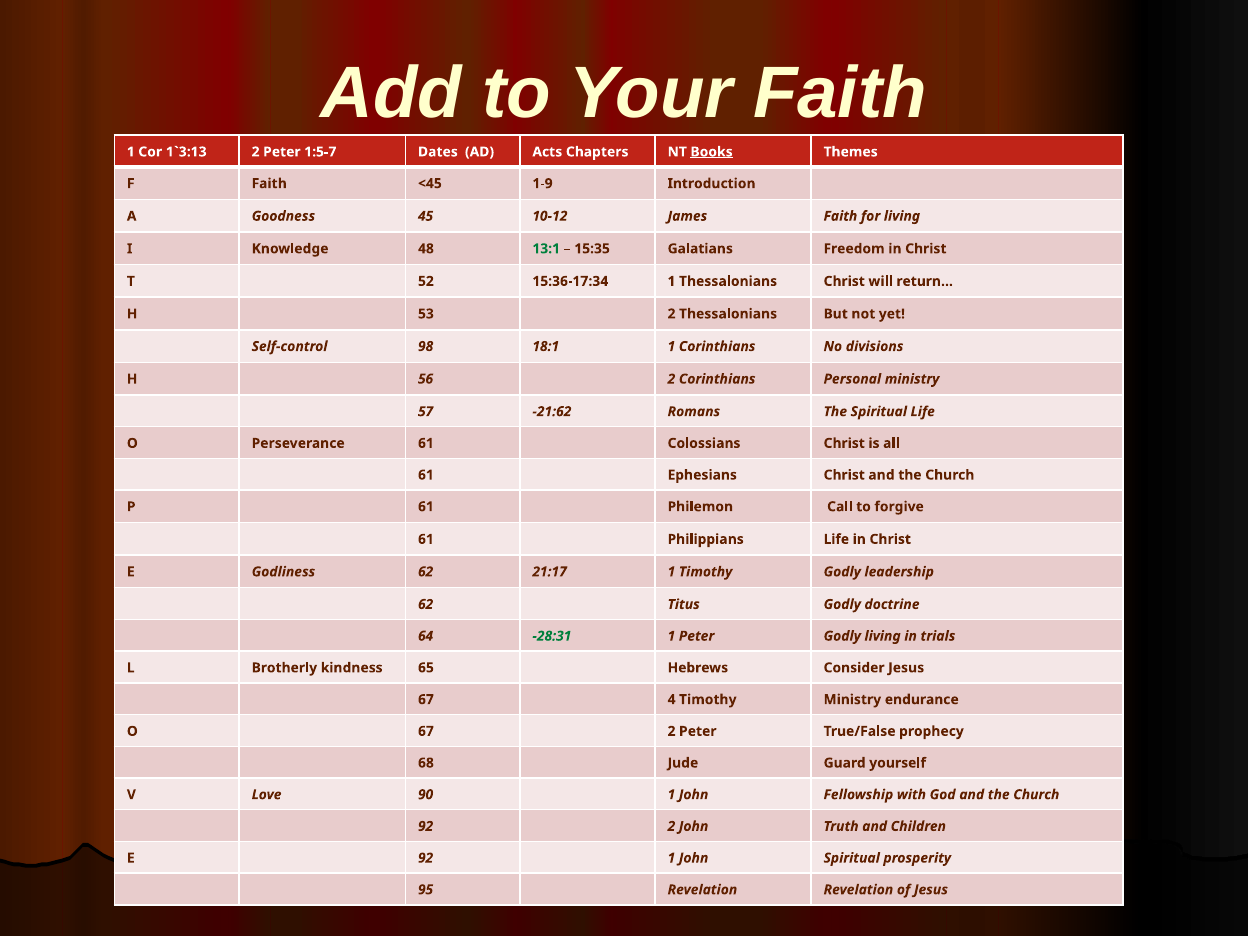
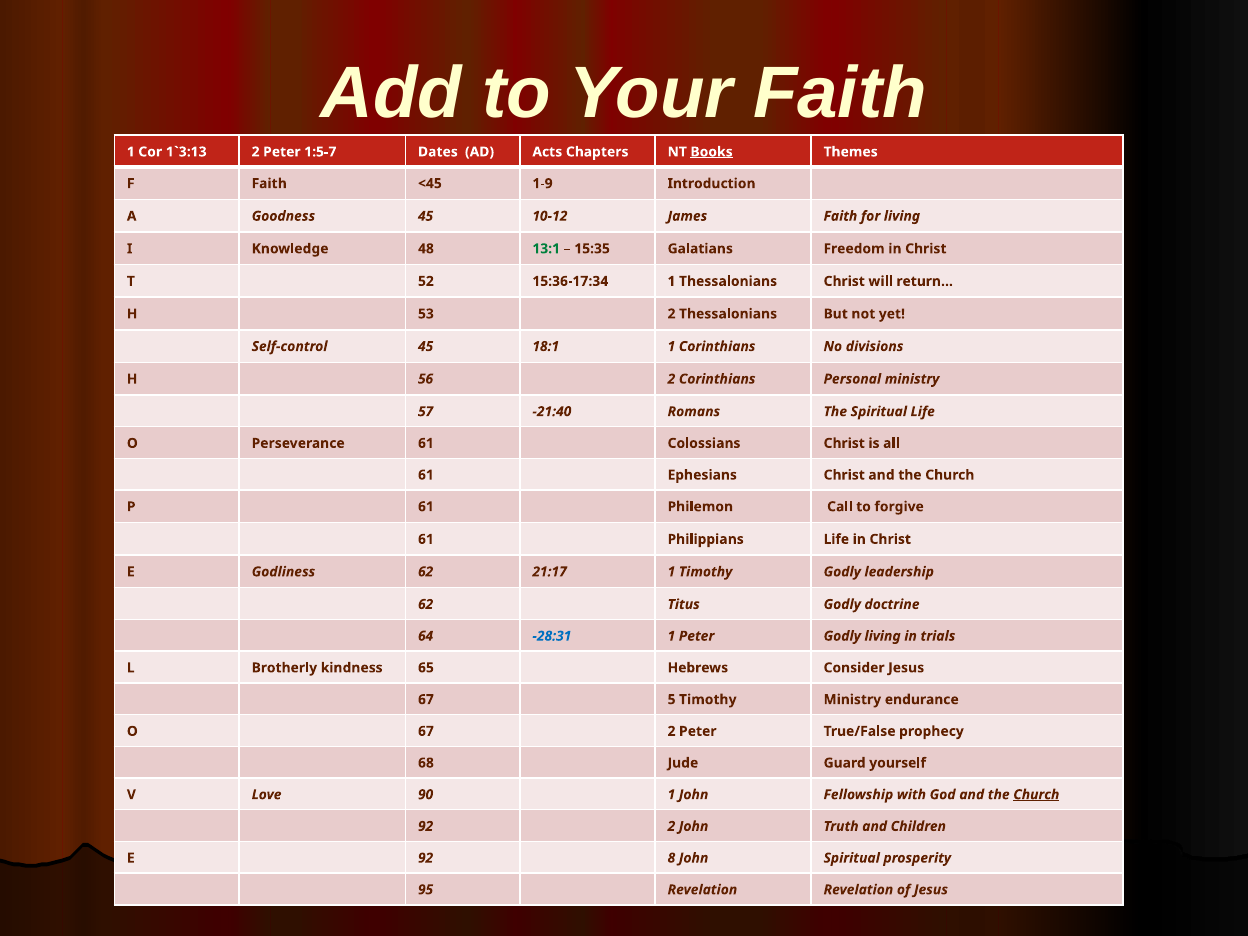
Self-control 98: 98 -> 45
-21:62: -21:62 -> -21:40
-28:31 colour: green -> blue
4: 4 -> 5
Church at (1036, 795) underline: none -> present
92 1: 1 -> 8
